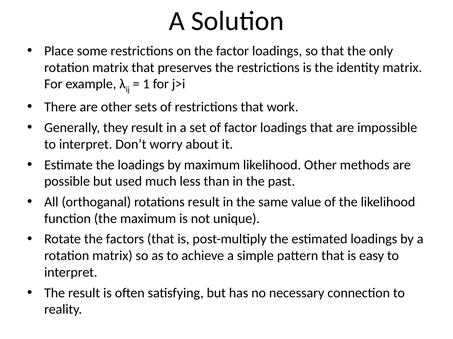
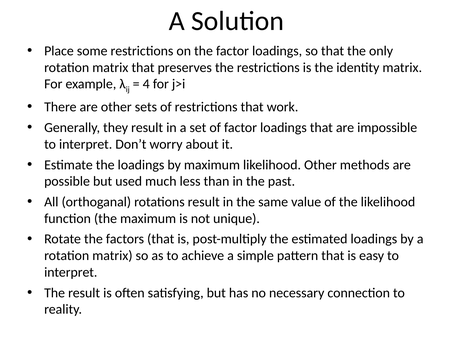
1: 1 -> 4
